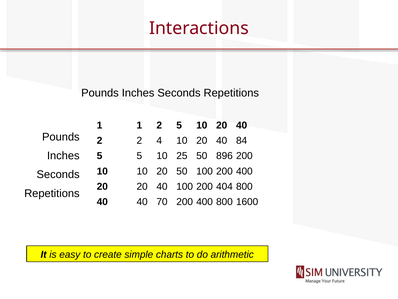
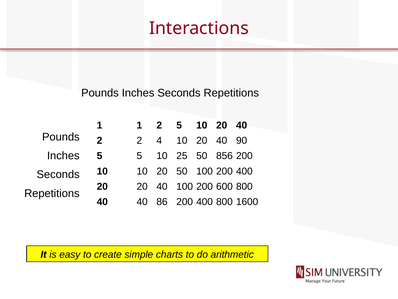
84: 84 -> 90
896: 896 -> 856
404: 404 -> 600
70: 70 -> 86
